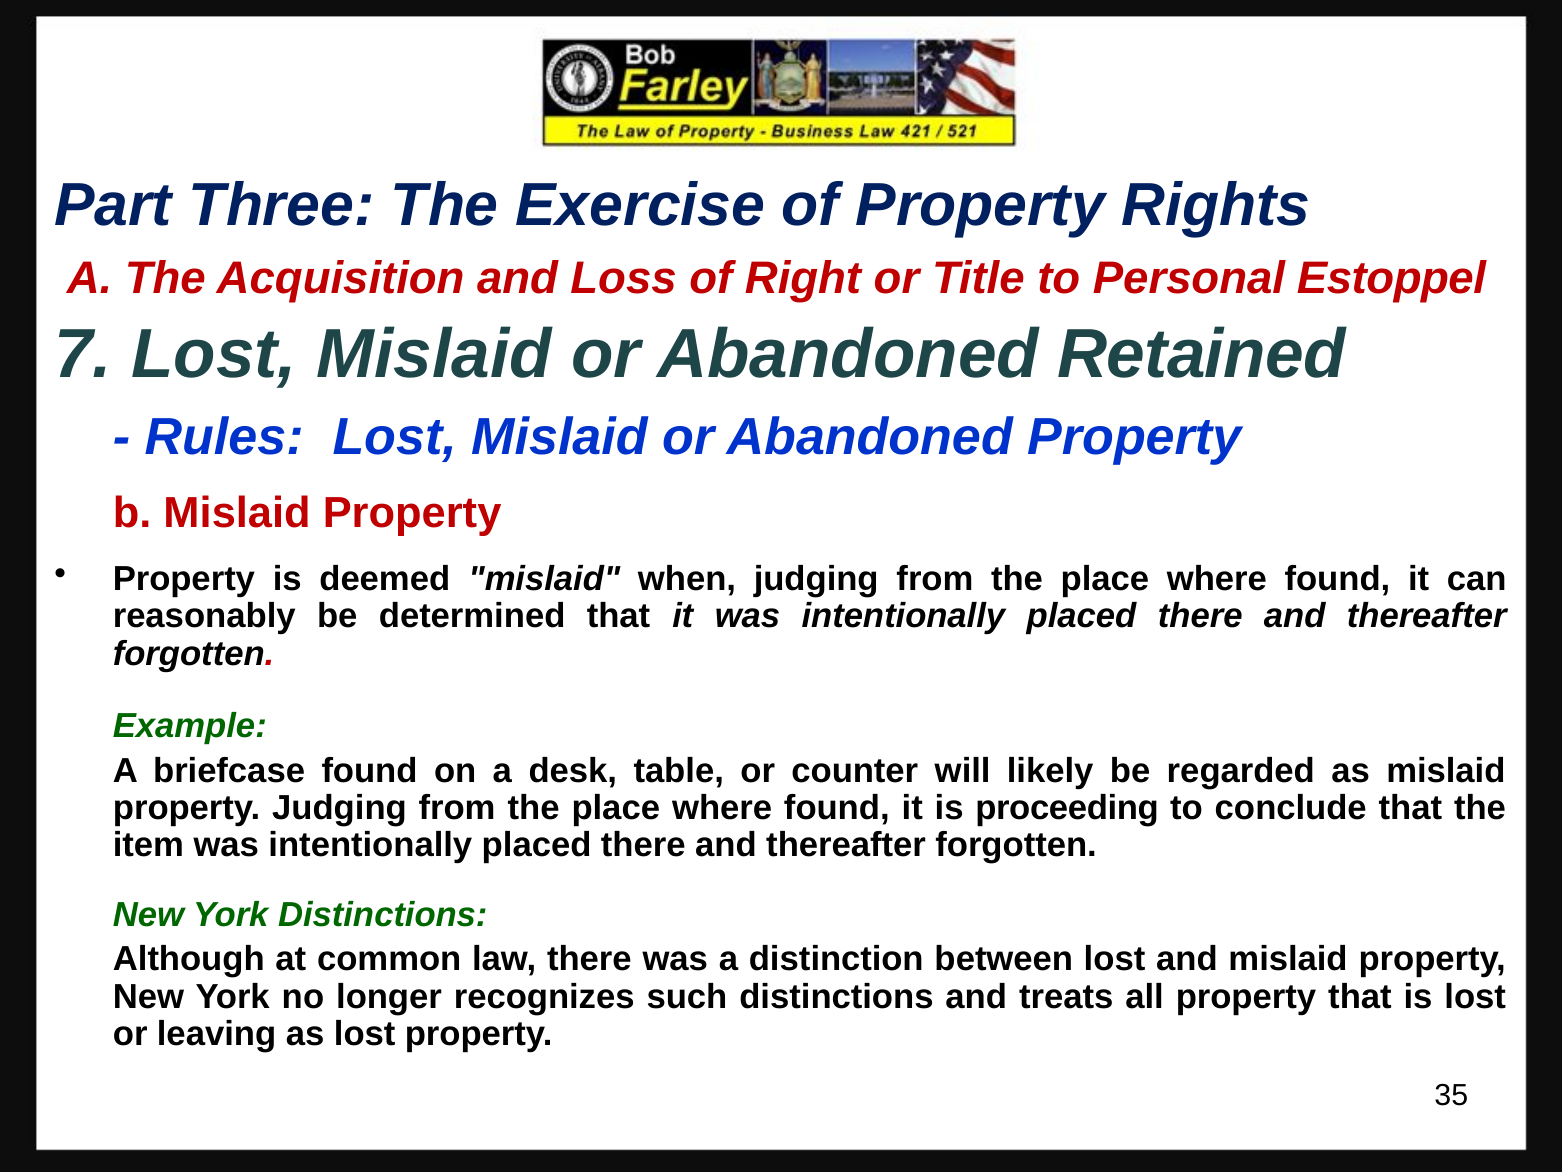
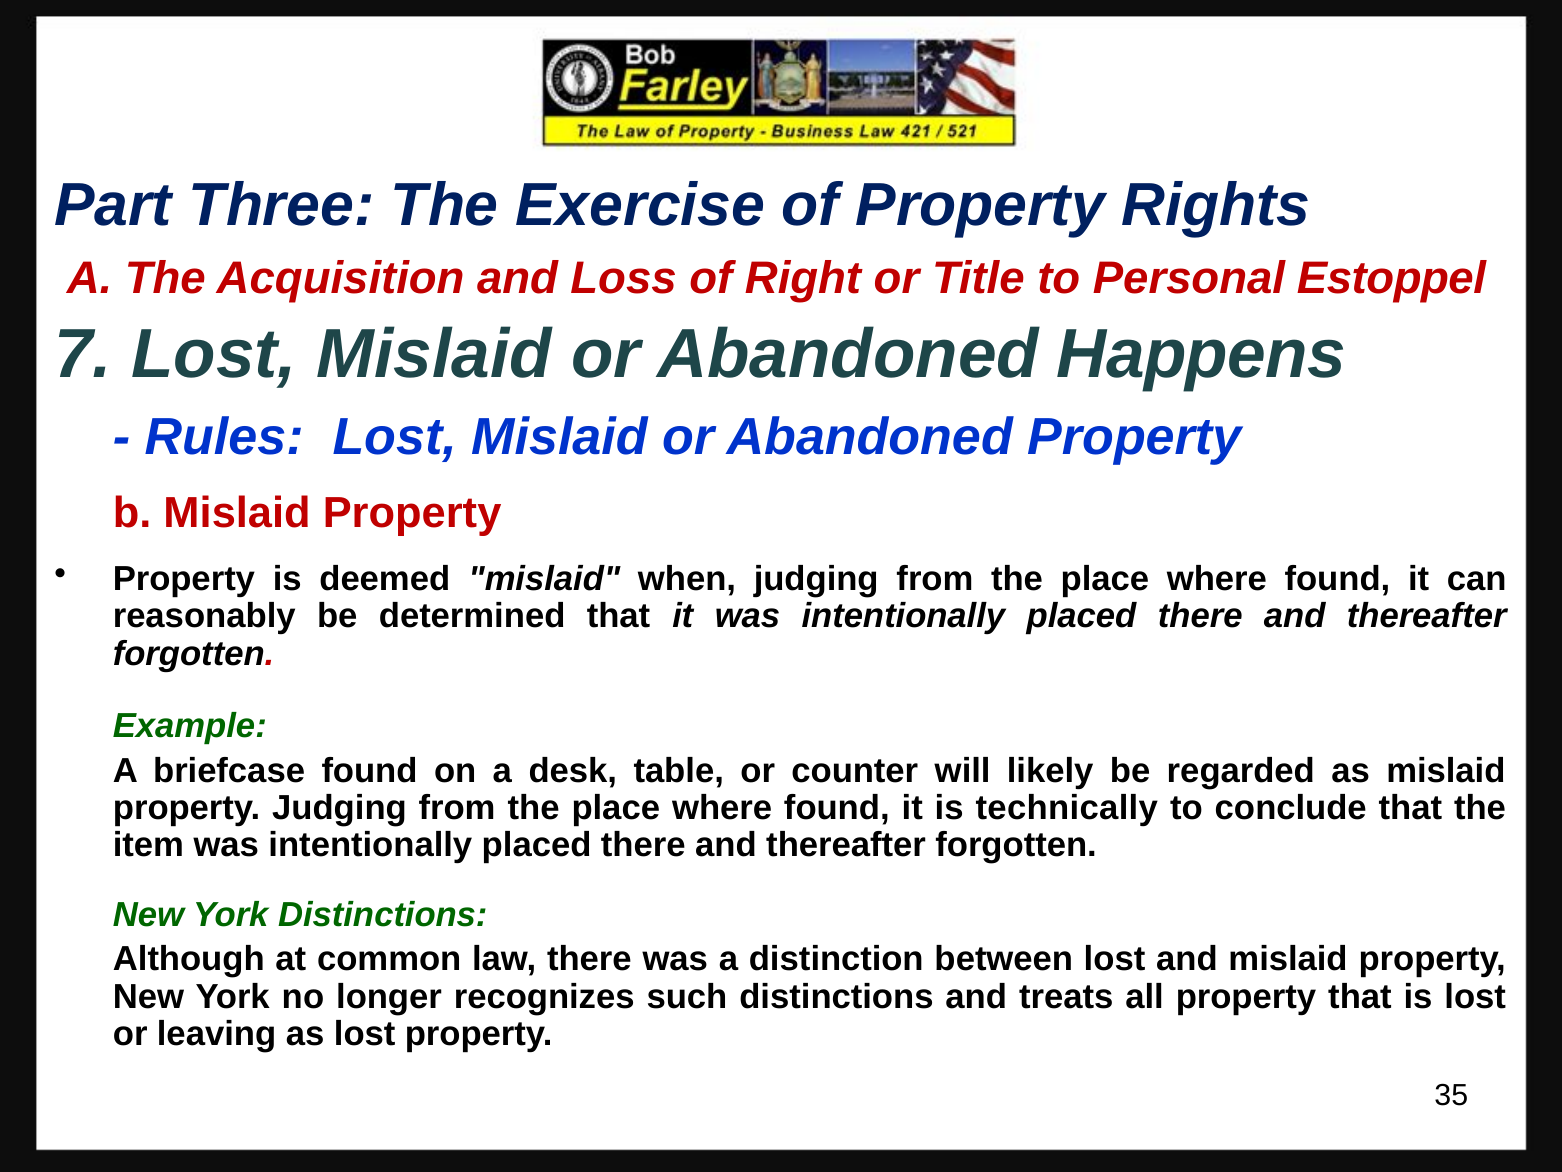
Retained: Retained -> Happens
proceeding: proceeding -> technically
